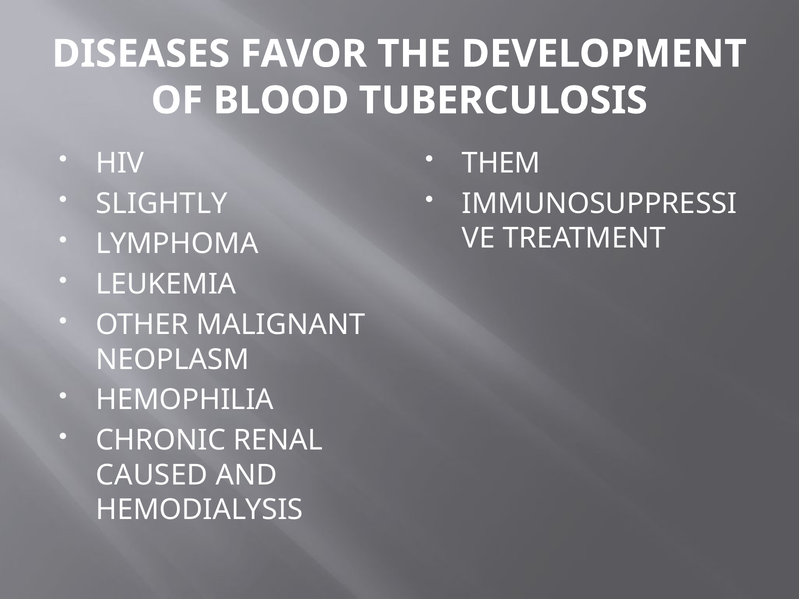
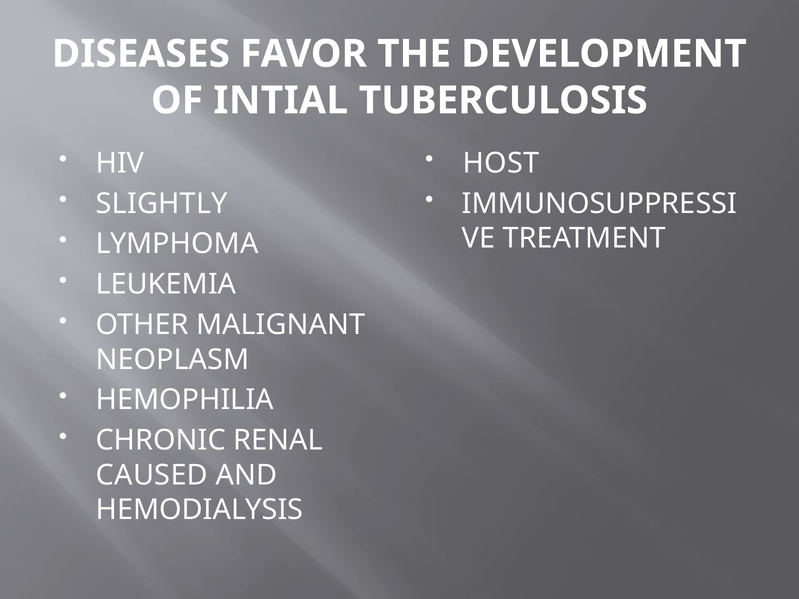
BLOOD: BLOOD -> INTIAL
THEM: THEM -> HOST
